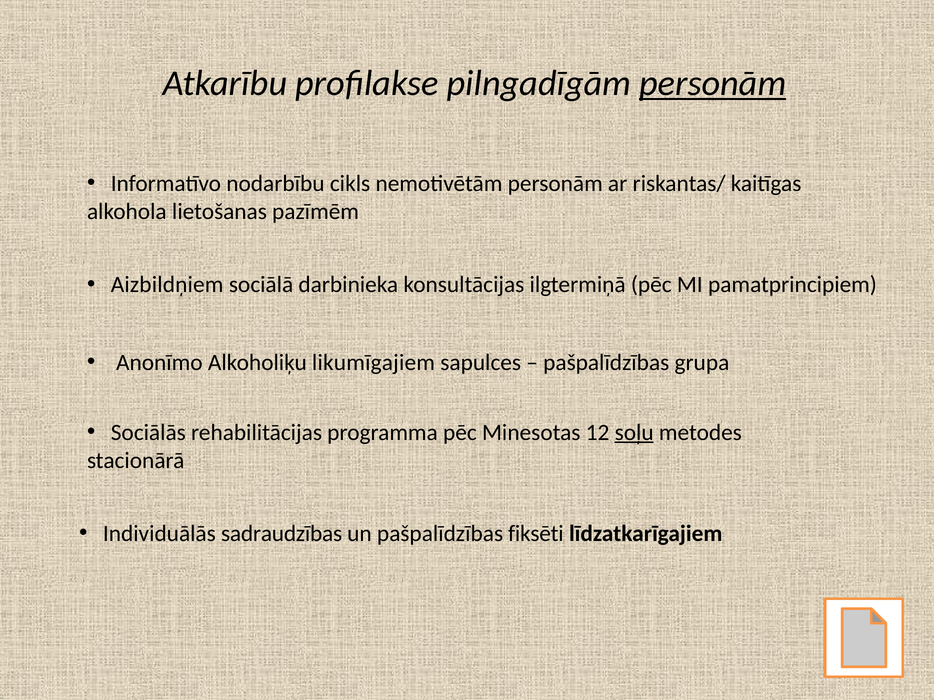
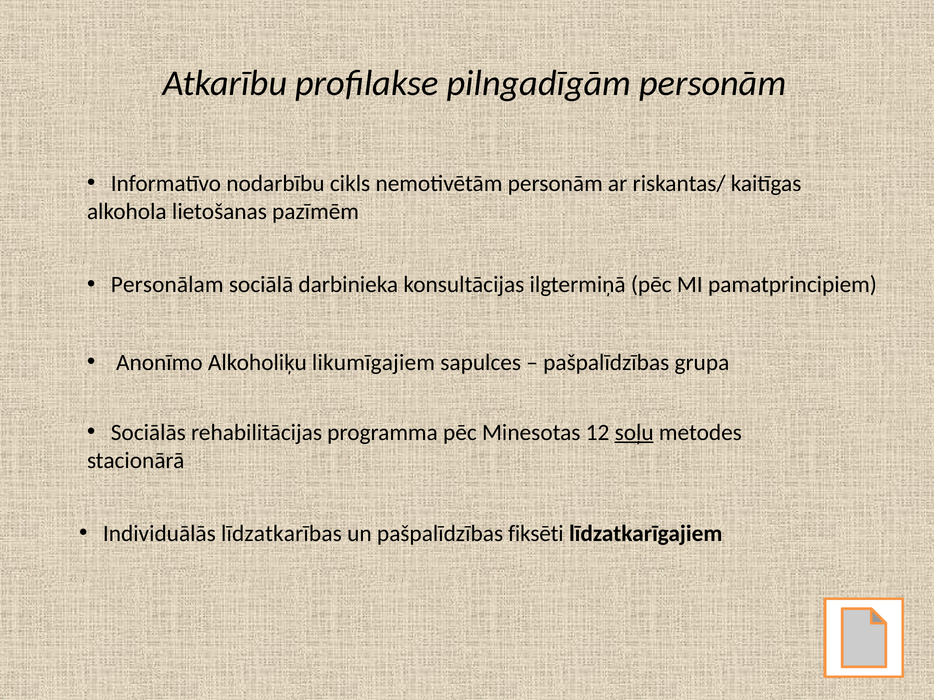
personām at (713, 83) underline: present -> none
Aizbildņiem: Aizbildņiem -> Personālam
sadraudzības: sadraudzības -> līdzatkarības
